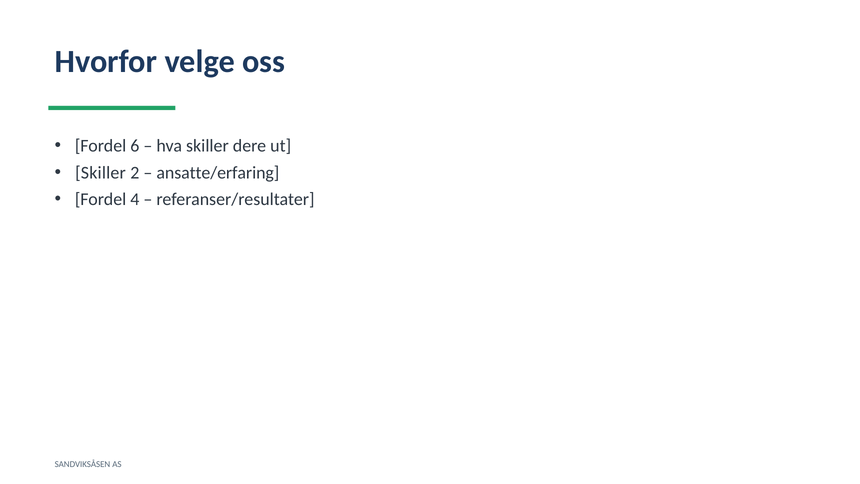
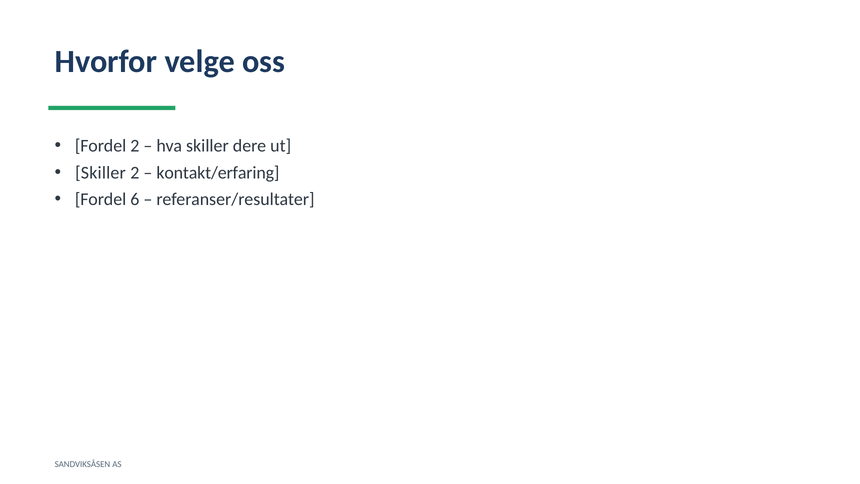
Fordel 6: 6 -> 2
ansatte/erfaring: ansatte/erfaring -> kontakt/erfaring
4: 4 -> 6
